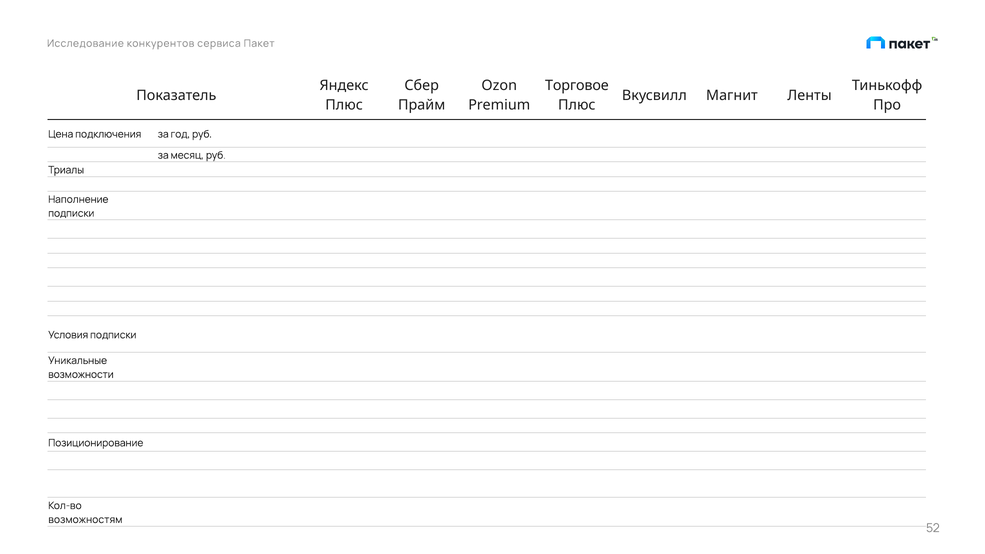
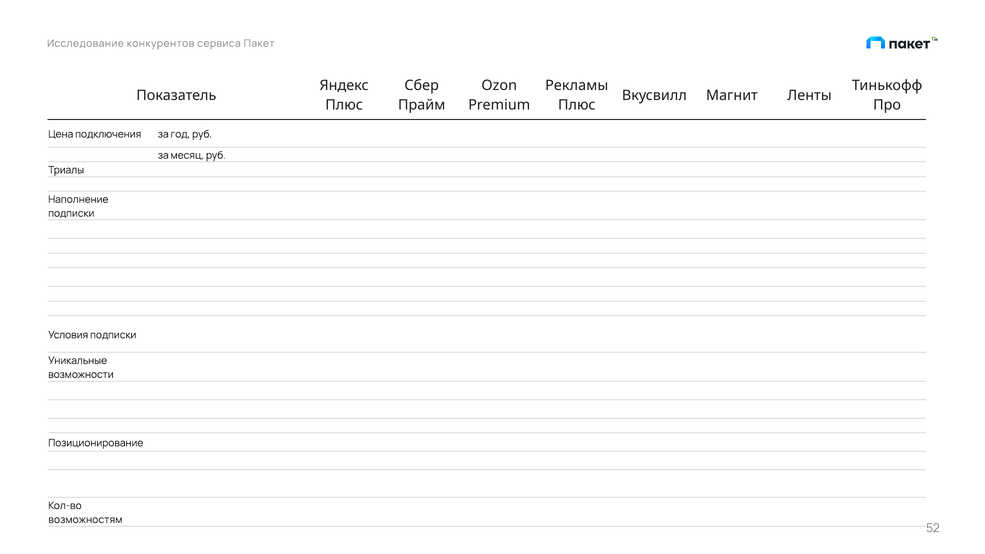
Торговое: Торговое -> Рекламы
